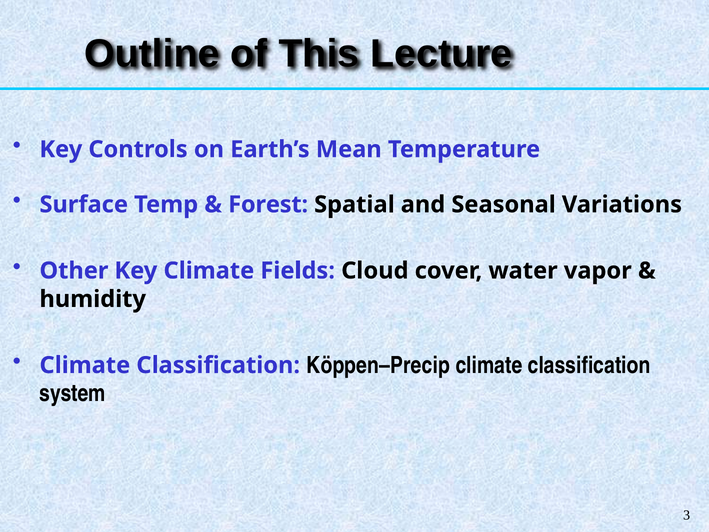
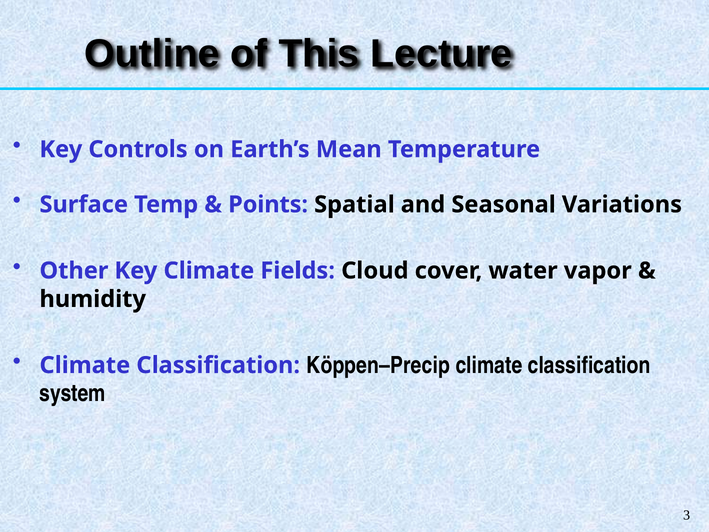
Forest: Forest -> Points
